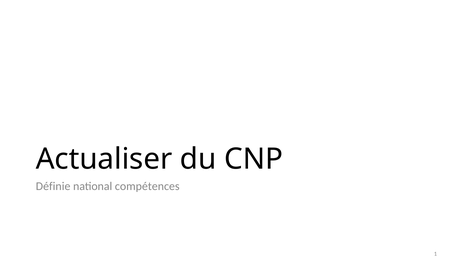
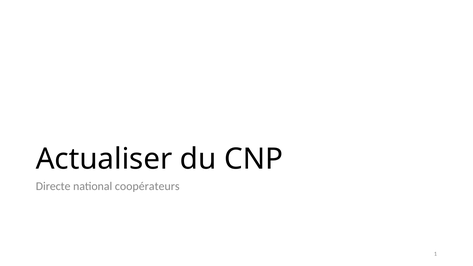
Définie: Définie -> Directe
compétences: compétences -> coopérateurs
